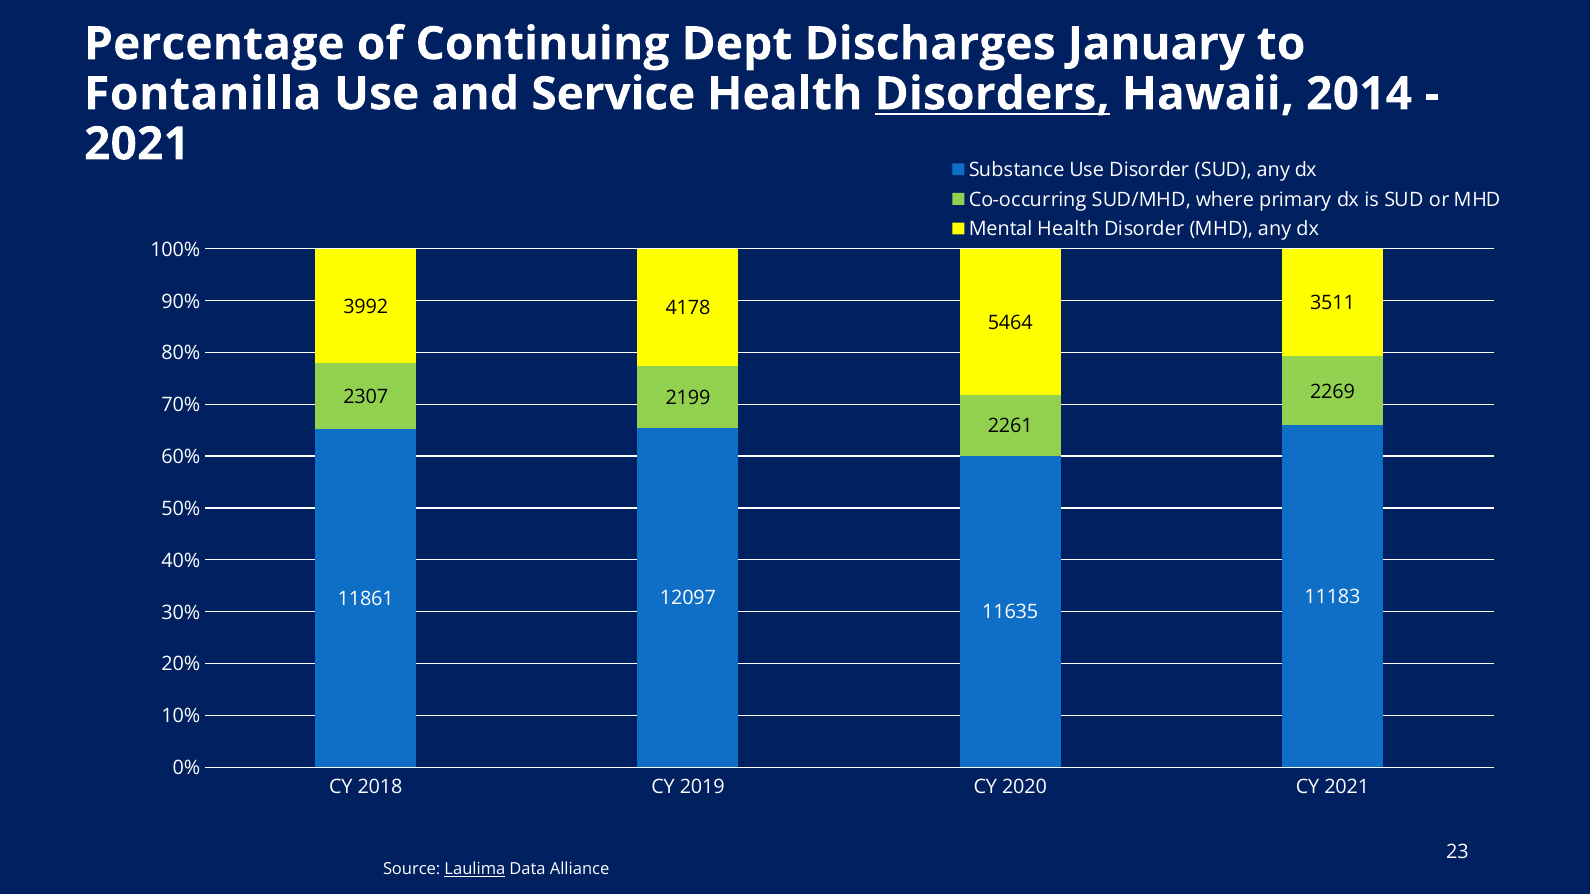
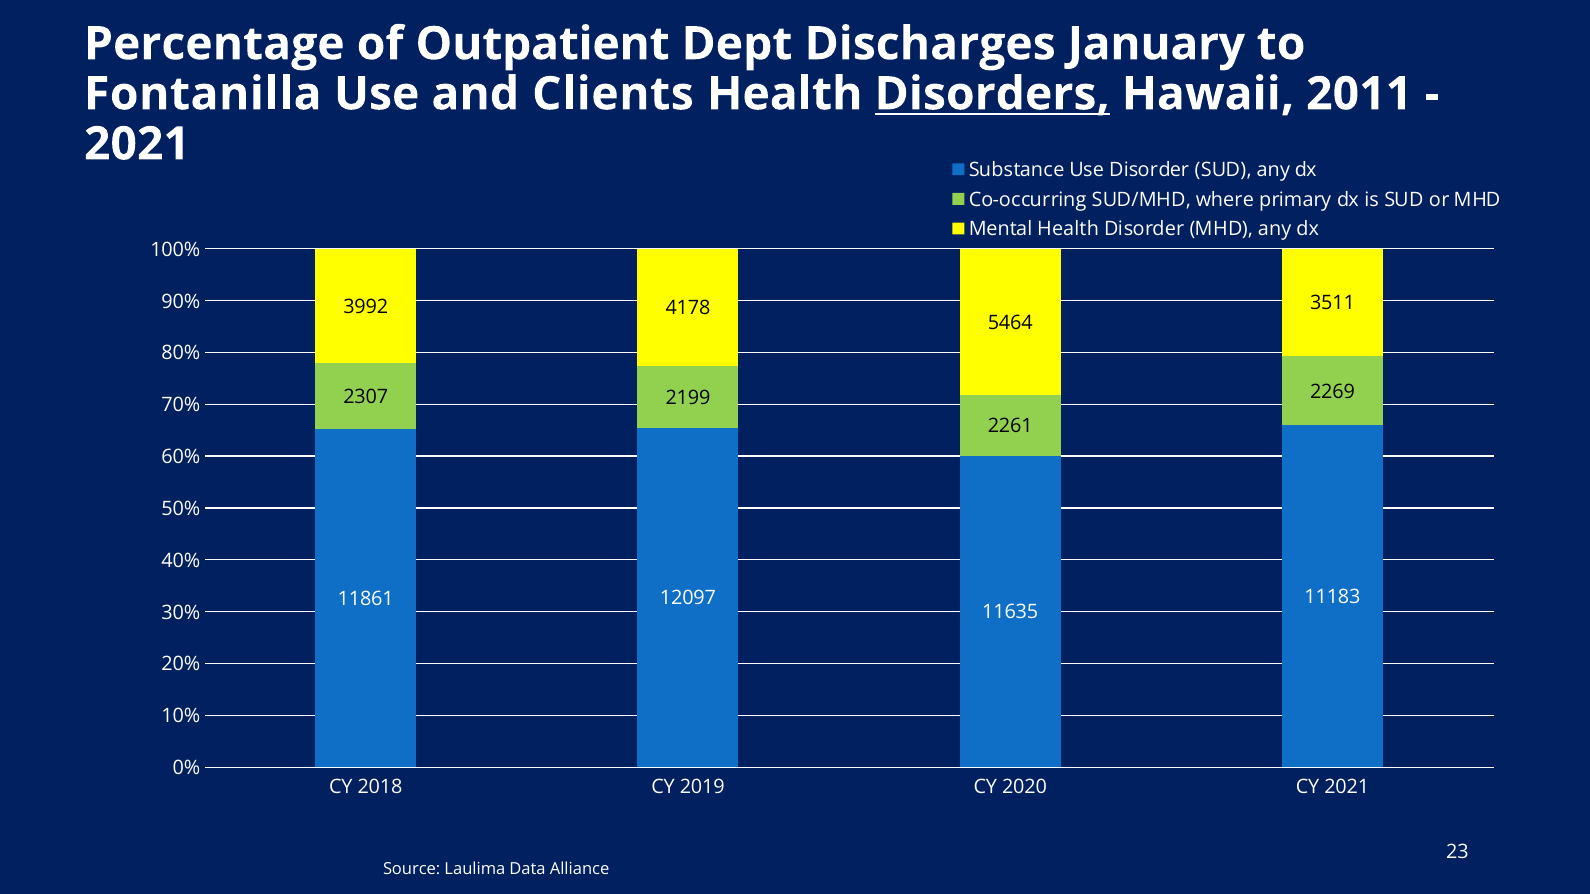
Continuing: Continuing -> Outpatient
Service: Service -> Clients
2014: 2014 -> 2011
Laulima underline: present -> none
